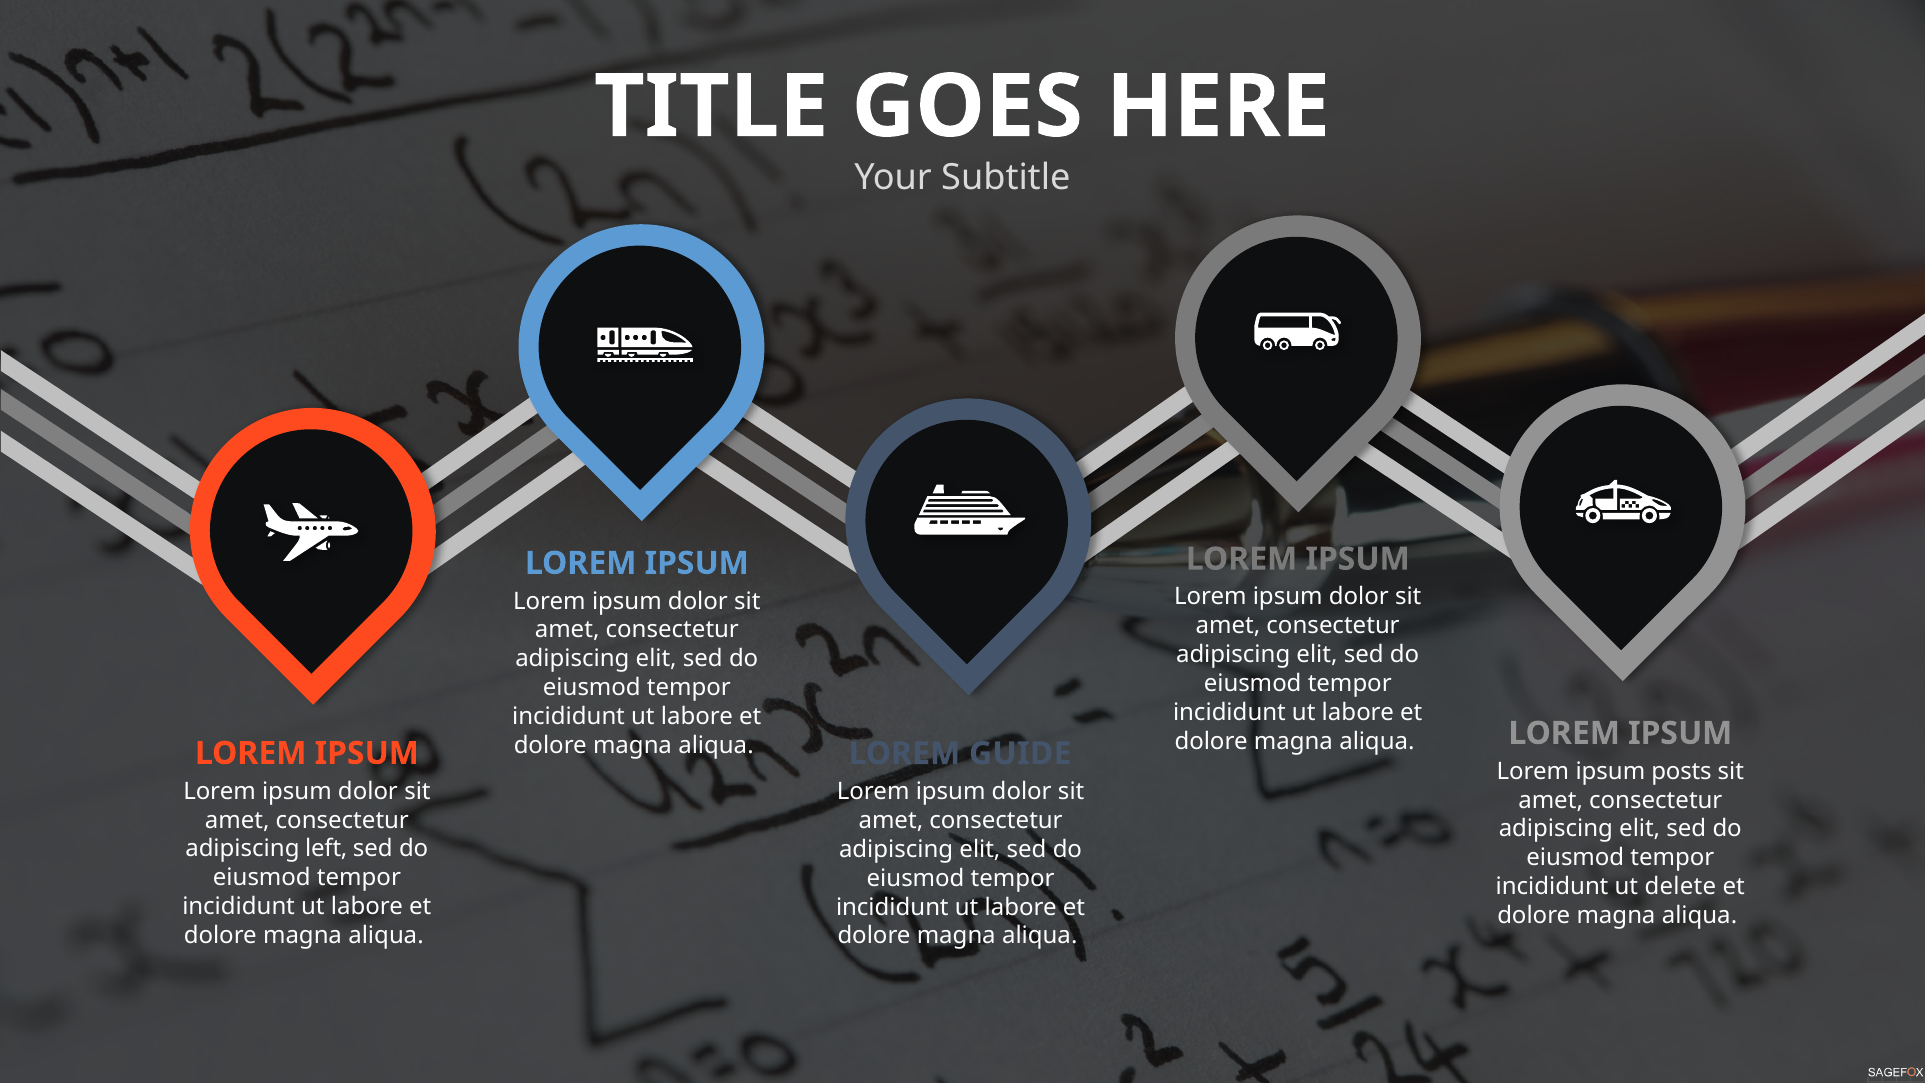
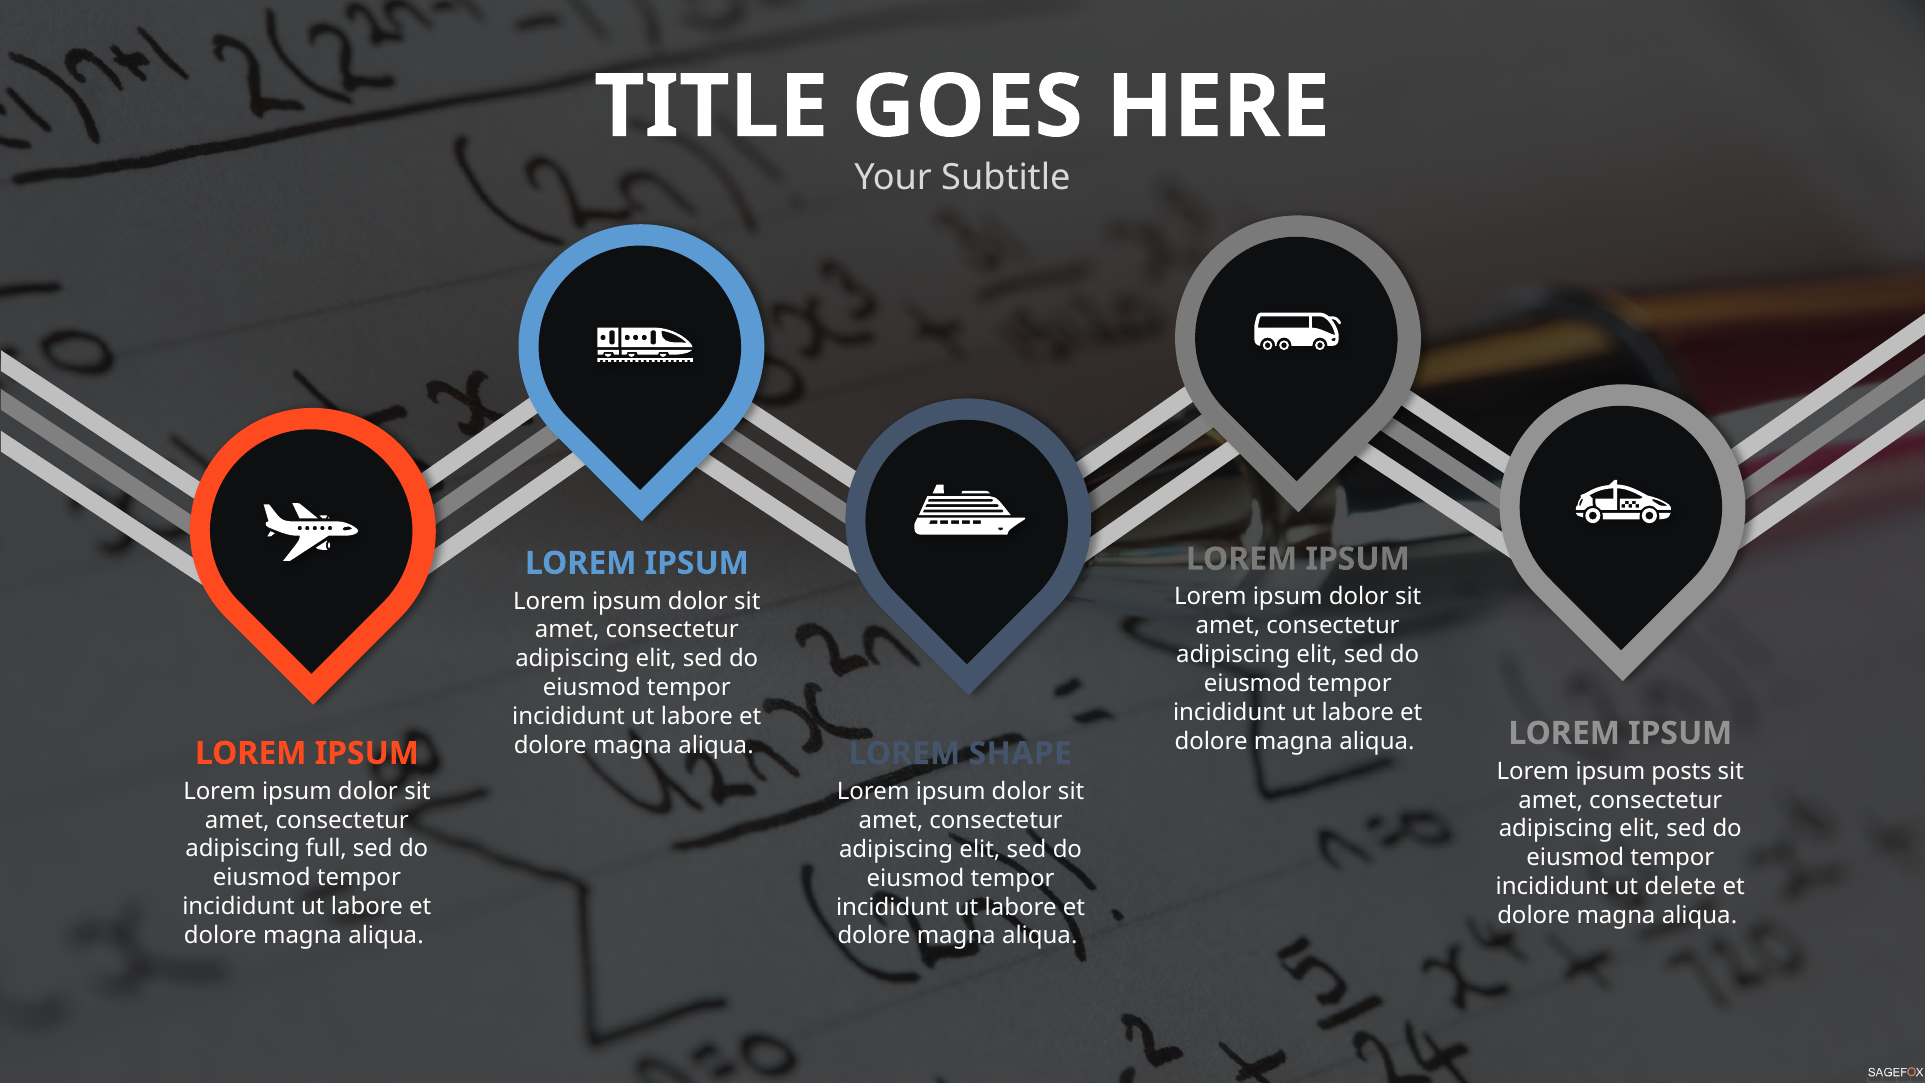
GUIDE: GUIDE -> SHAPE
left: left -> full
